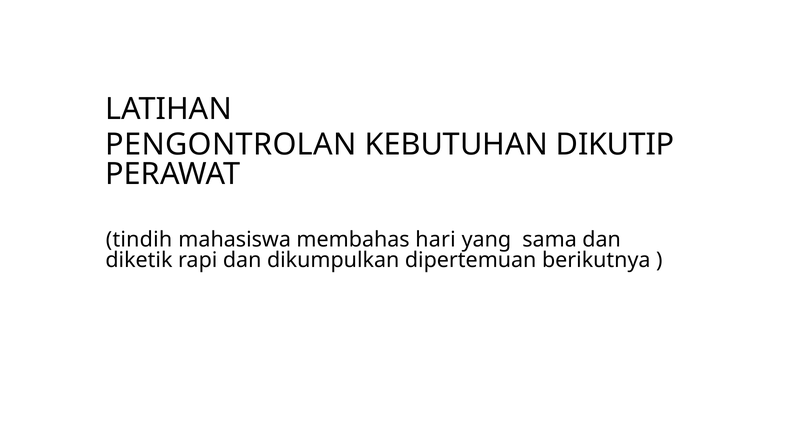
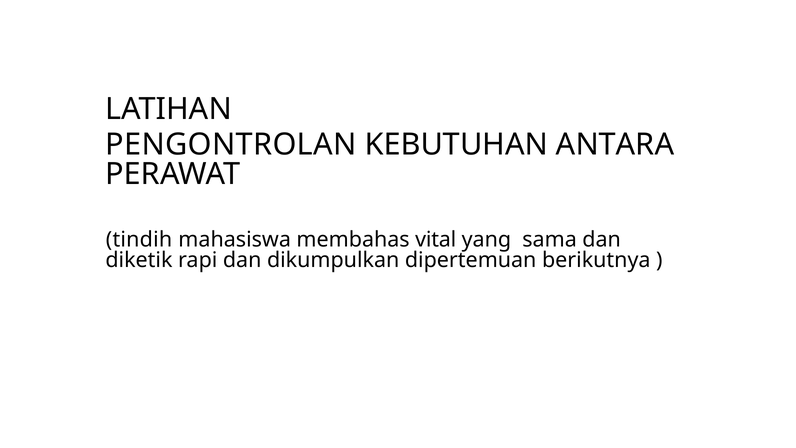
DIKUTIP: DIKUTIP -> ANTARA
hari: hari -> vital
